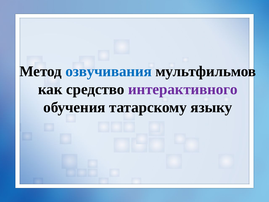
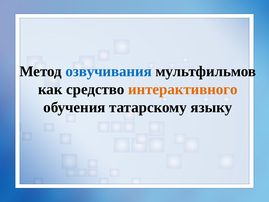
интерактивного colour: purple -> orange
